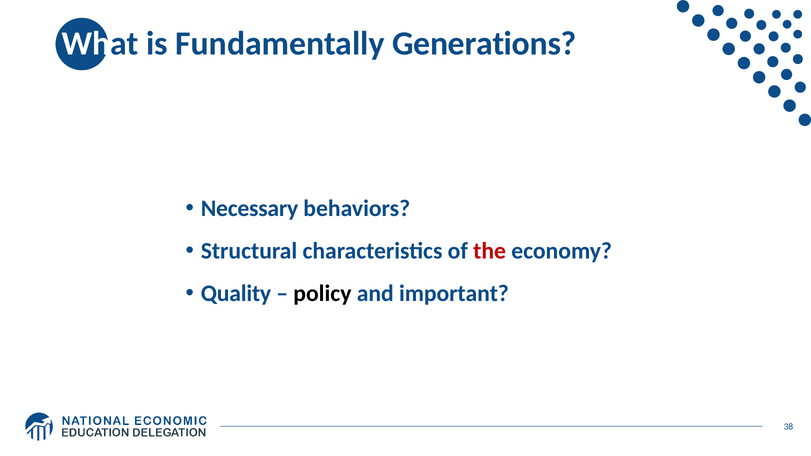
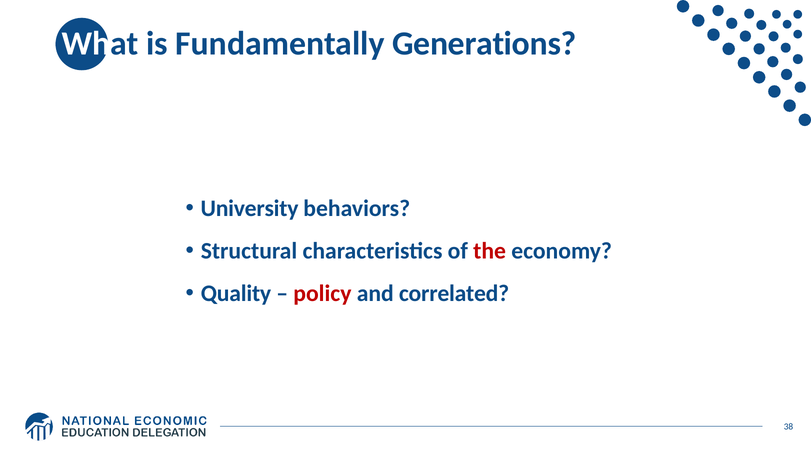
Necessary: Necessary -> University
policy colour: black -> red
important: important -> correlated
